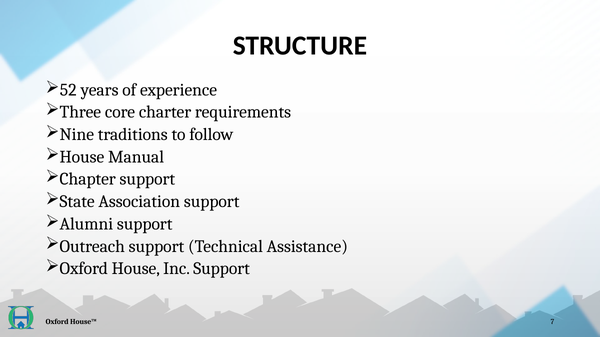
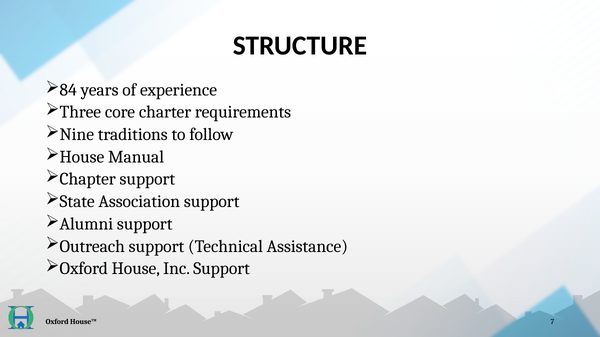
52: 52 -> 84
